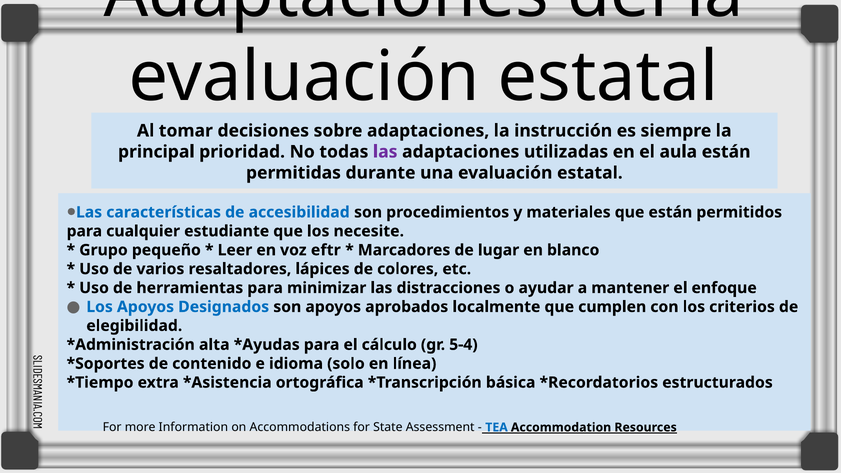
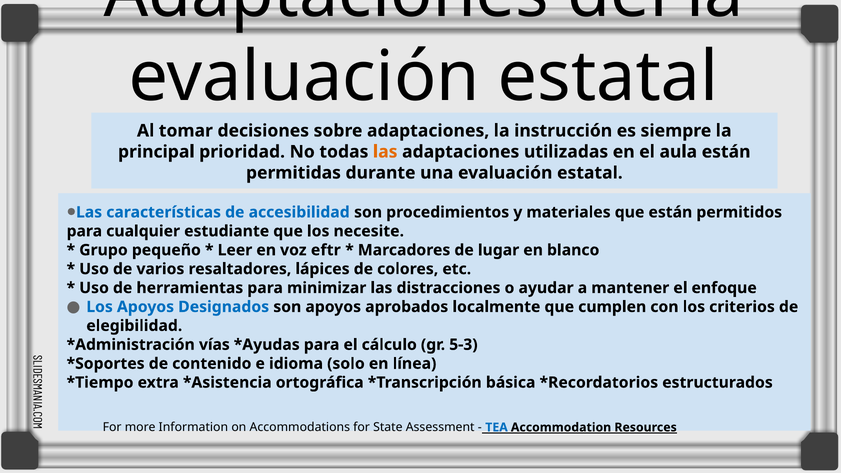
las at (385, 152) colour: purple -> orange
alta: alta -> vías
5-4: 5-4 -> 5-3
